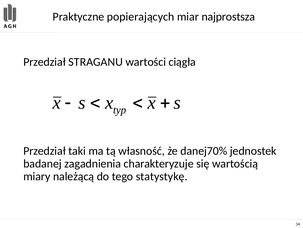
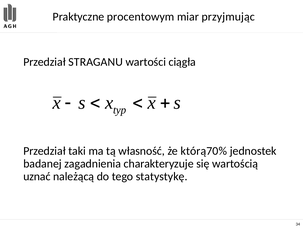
popierających: popierających -> procentowym
najprostsza: najprostsza -> przyjmując
danej70%: danej70% -> którą70%
miary: miary -> uznać
